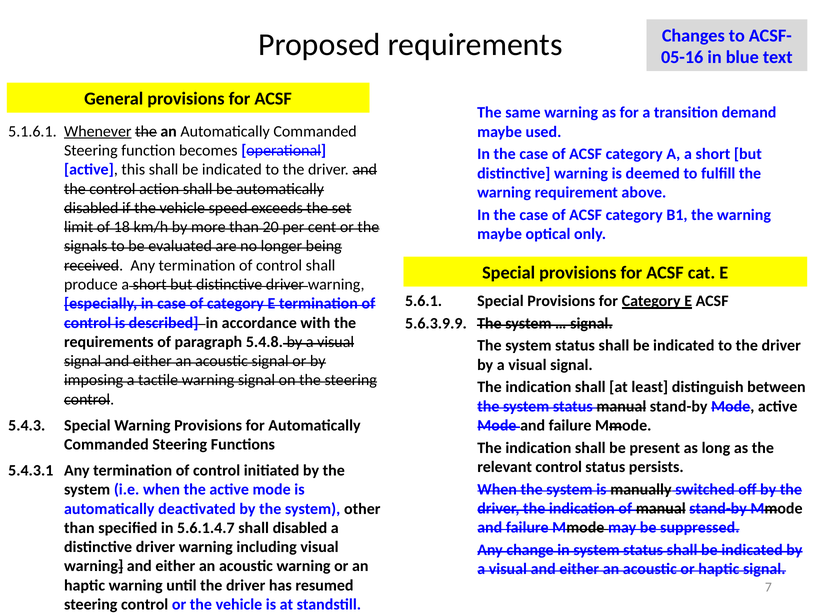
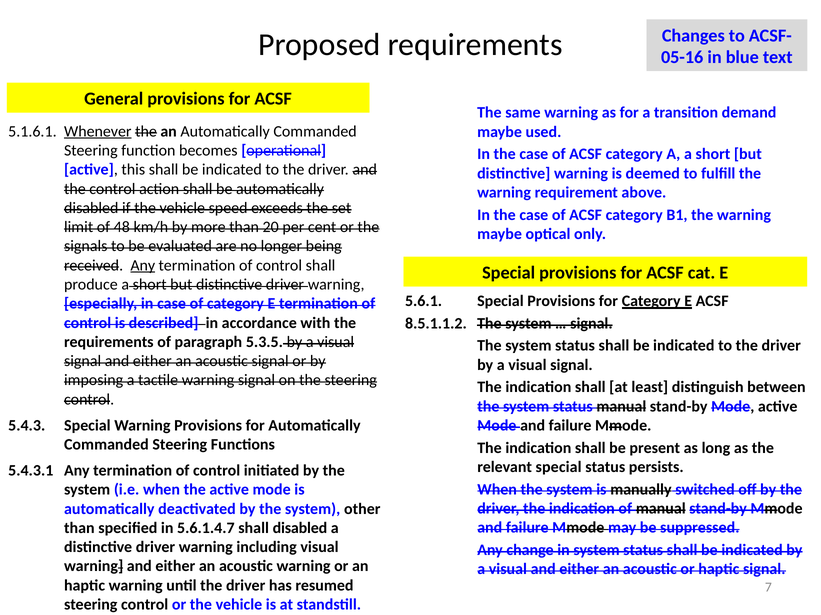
18: 18 -> 48
Any at (143, 266) underline: none -> present
5.6.3.9.9: 5.6.3.9.9 -> 8.5.1.1.2
5.4.8: 5.4.8 -> 5.3.5
relevant control: control -> special
